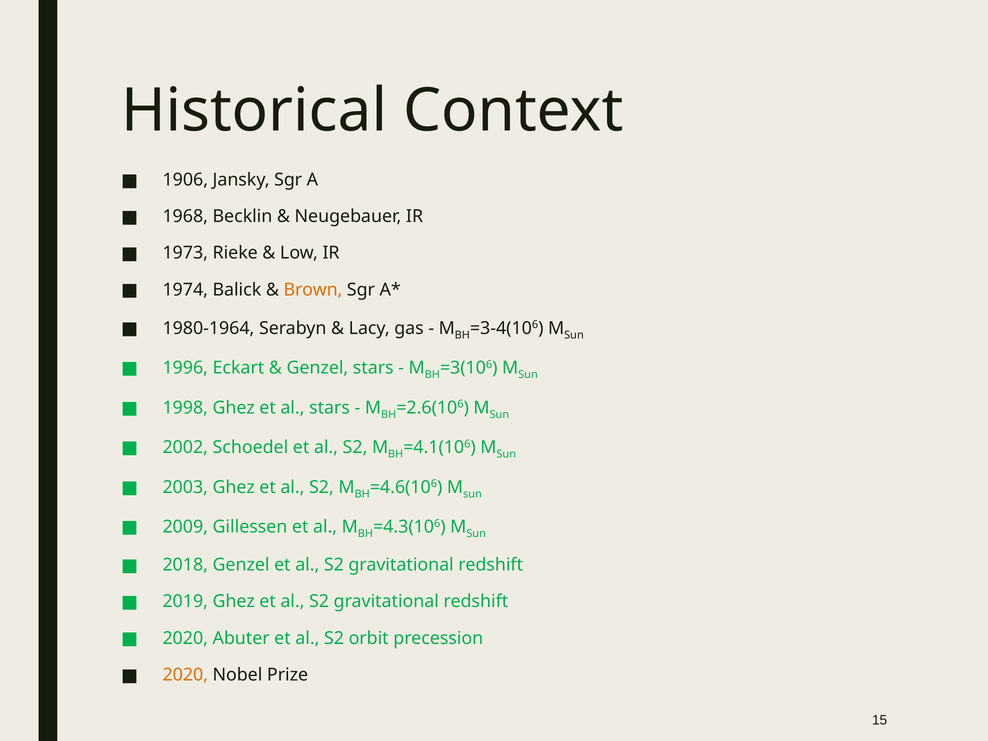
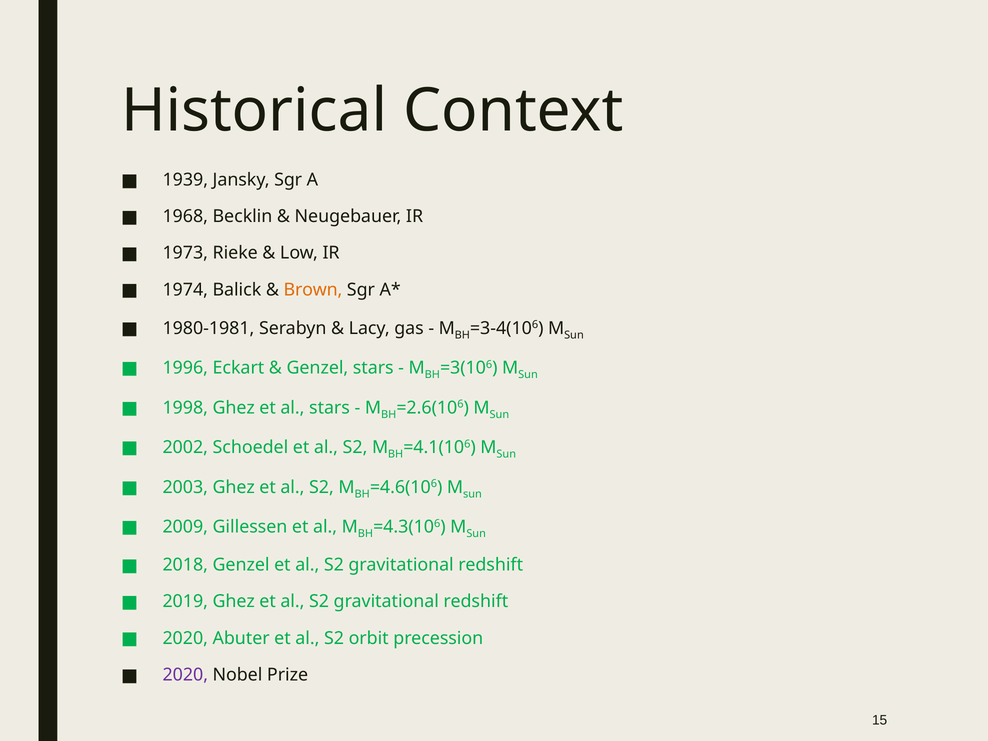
1906: 1906 -> 1939
1980-1964: 1980-1964 -> 1980-1981
2020 at (185, 675) colour: orange -> purple
